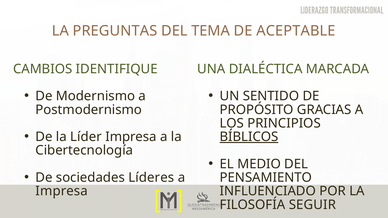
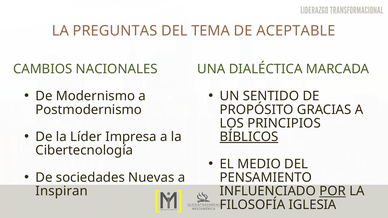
IDENTIFIQUE: IDENTIFIQUE -> NACIONALES
Líderes: Líderes -> Nuevas
Impresa at (62, 191): Impresa -> Inspiran
POR underline: none -> present
SEGUIR: SEGUIR -> IGLESIA
